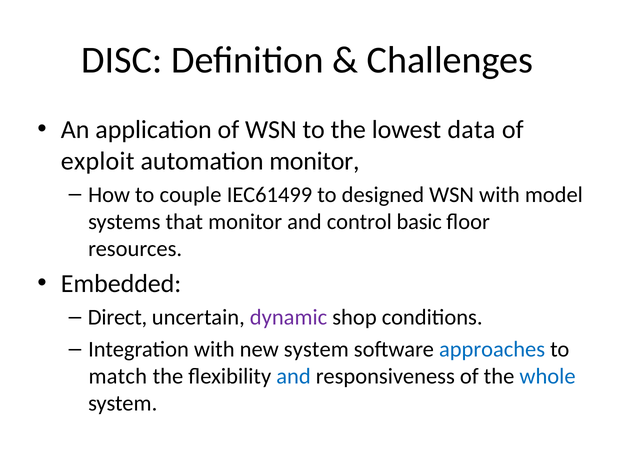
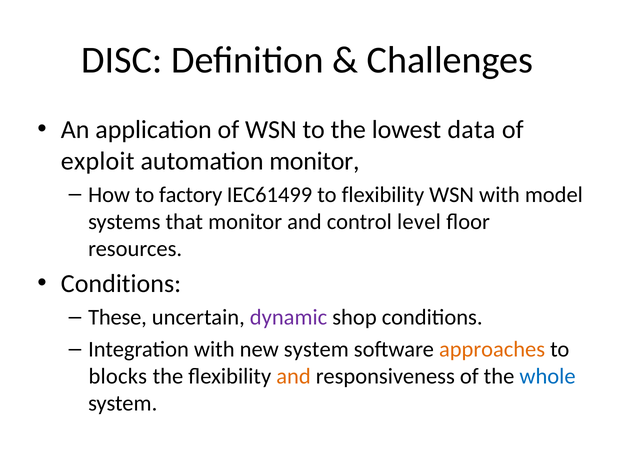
couple: couple -> factory
to designed: designed -> flexibility
basic: basic -> level
Embedded at (121, 284): Embedded -> Conditions
Direct: Direct -> These
approaches colour: blue -> orange
match: match -> blocks
and at (294, 376) colour: blue -> orange
